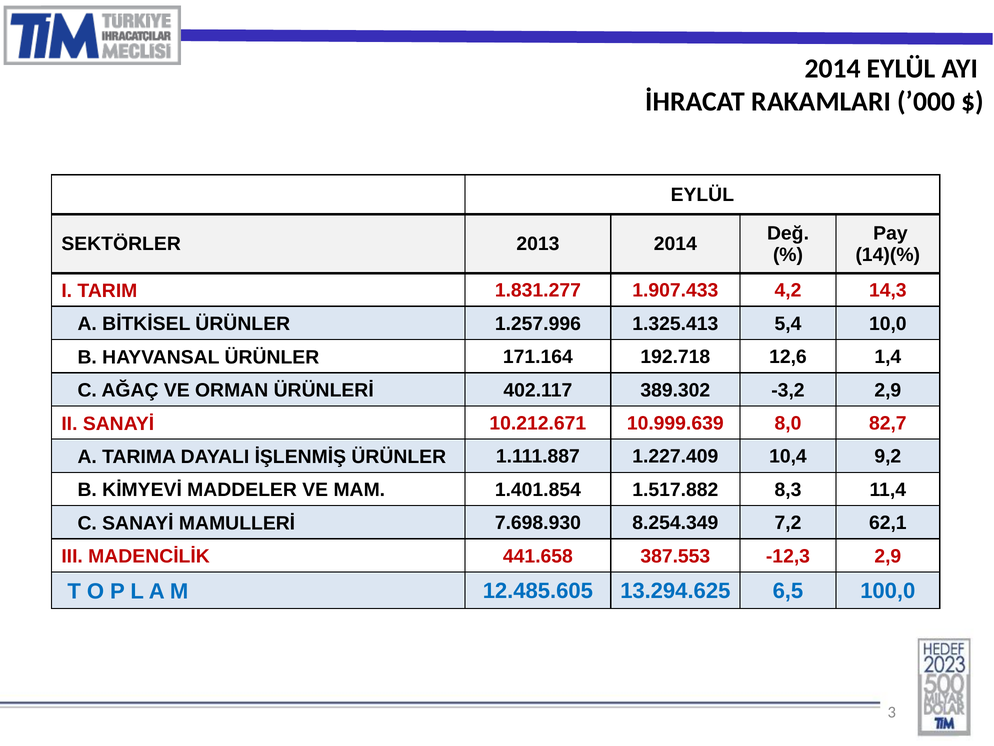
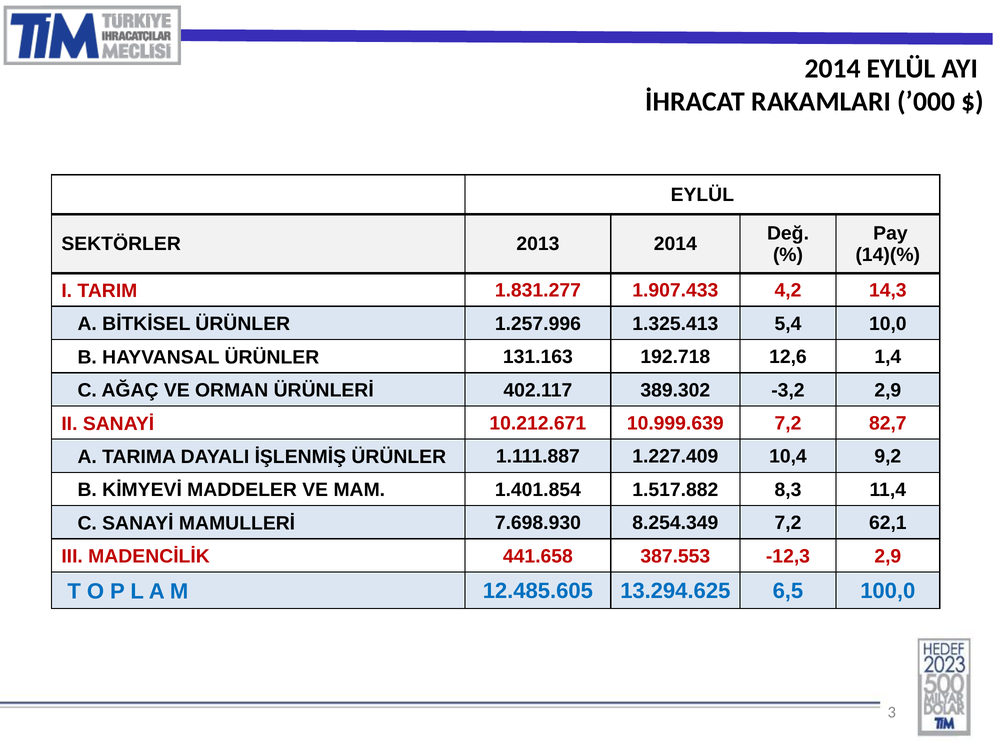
171.164: 171.164 -> 131.163
10.999.639 8,0: 8,0 -> 7,2
